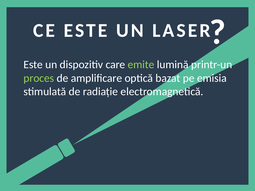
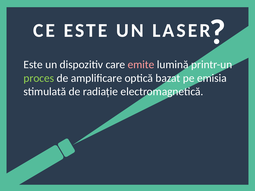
emite colour: light green -> pink
